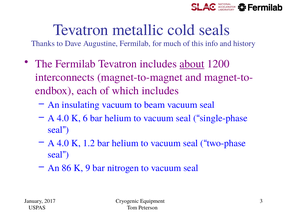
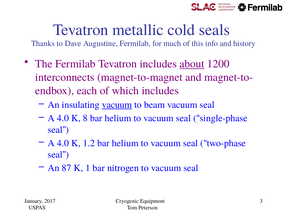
vacuum at (117, 105) underline: none -> present
6: 6 -> 8
86: 86 -> 87
9: 9 -> 1
